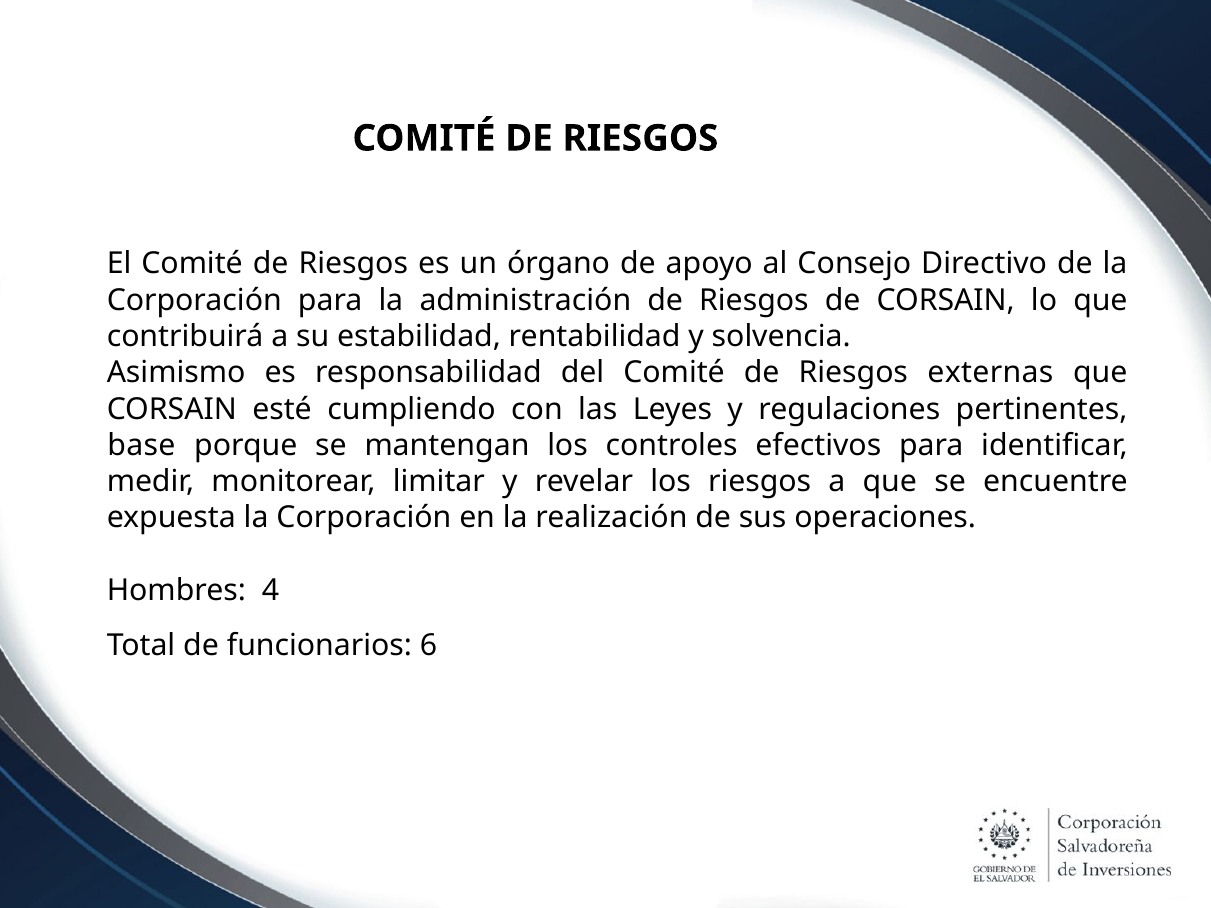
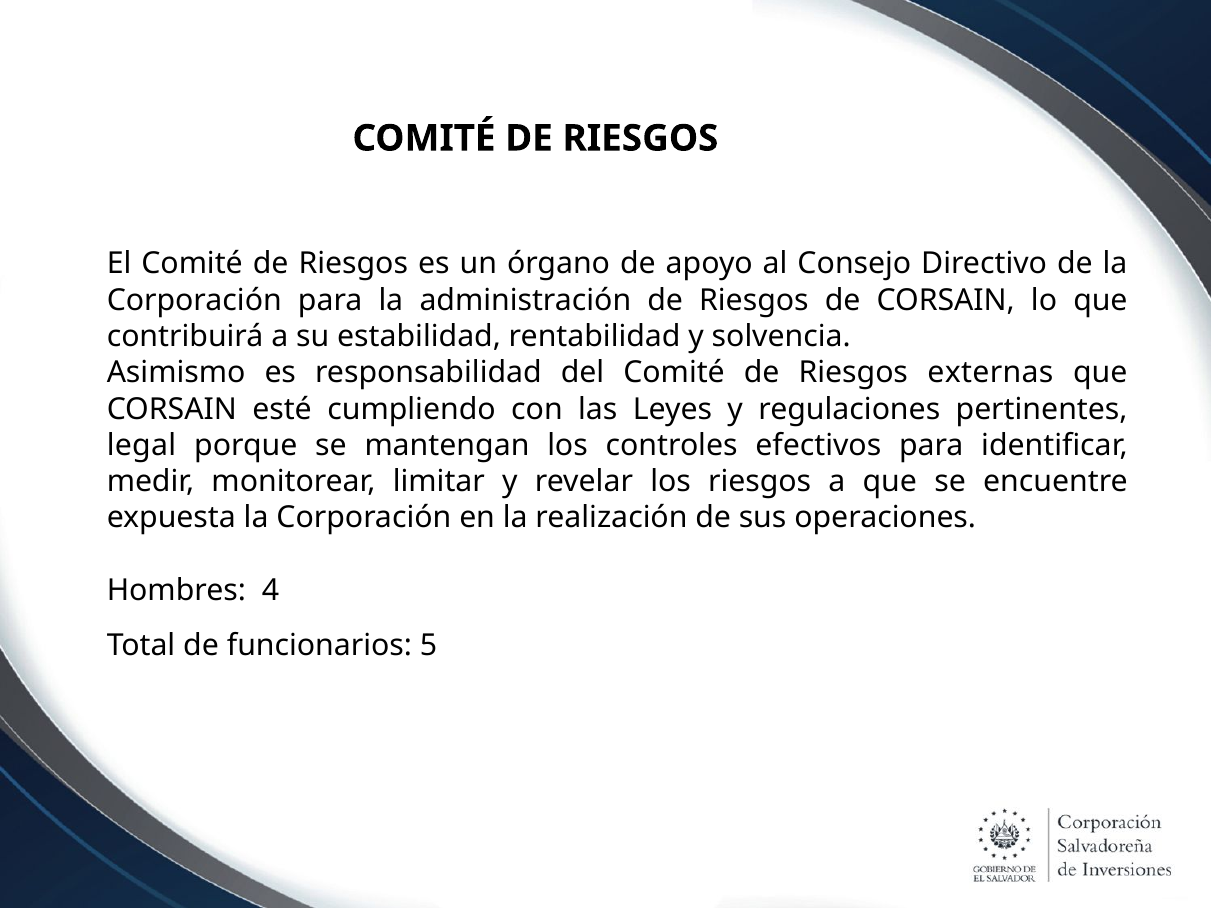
base: base -> legal
6: 6 -> 5
